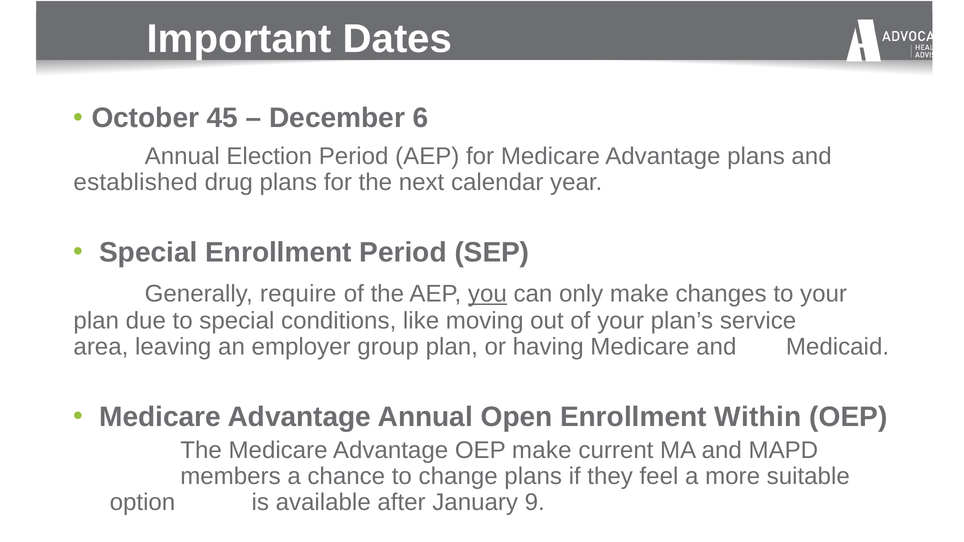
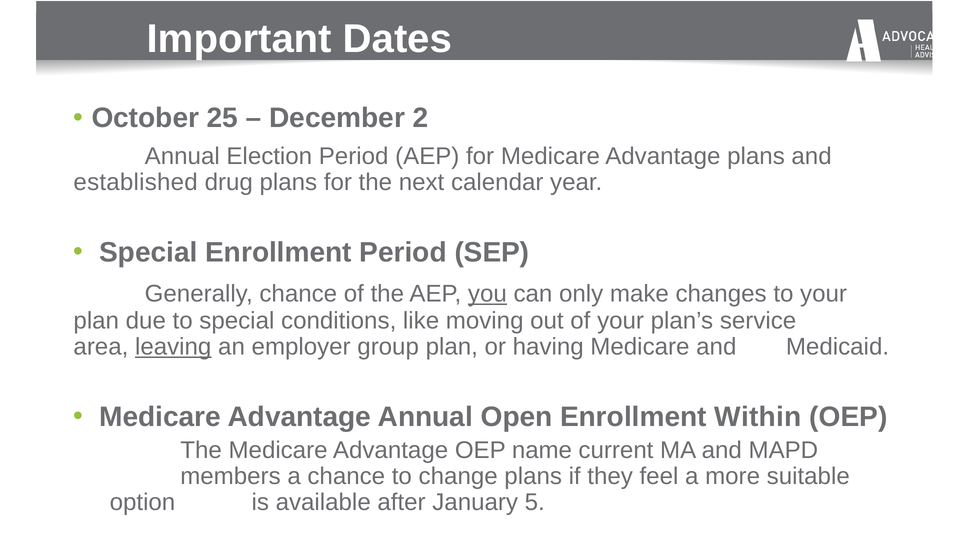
45: 45 -> 25
6: 6 -> 2
Generally require: require -> chance
leaving underline: none -> present
OEP make: make -> name
9: 9 -> 5
